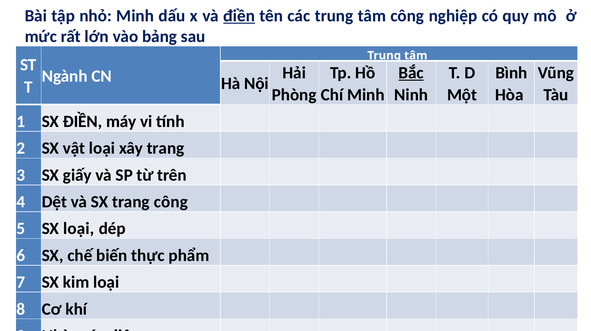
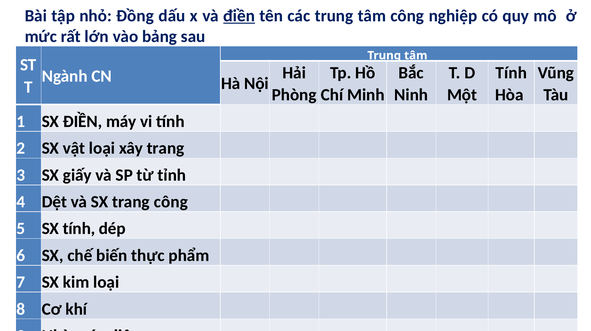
nhỏ Minh: Minh -> Đồng
Bắc underline: present -> none
Bình at (511, 73): Bình -> Tính
trên: trên -> tỉnh
SX loại: loại -> tính
